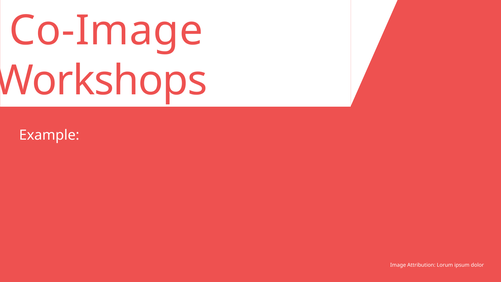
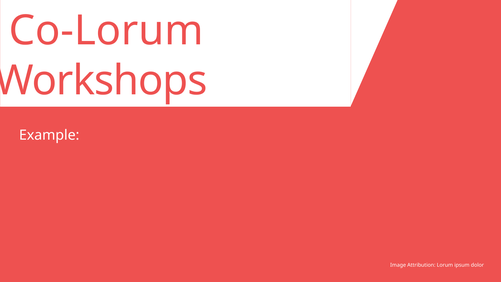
Co-Image: Co-Image -> Co-Lorum
